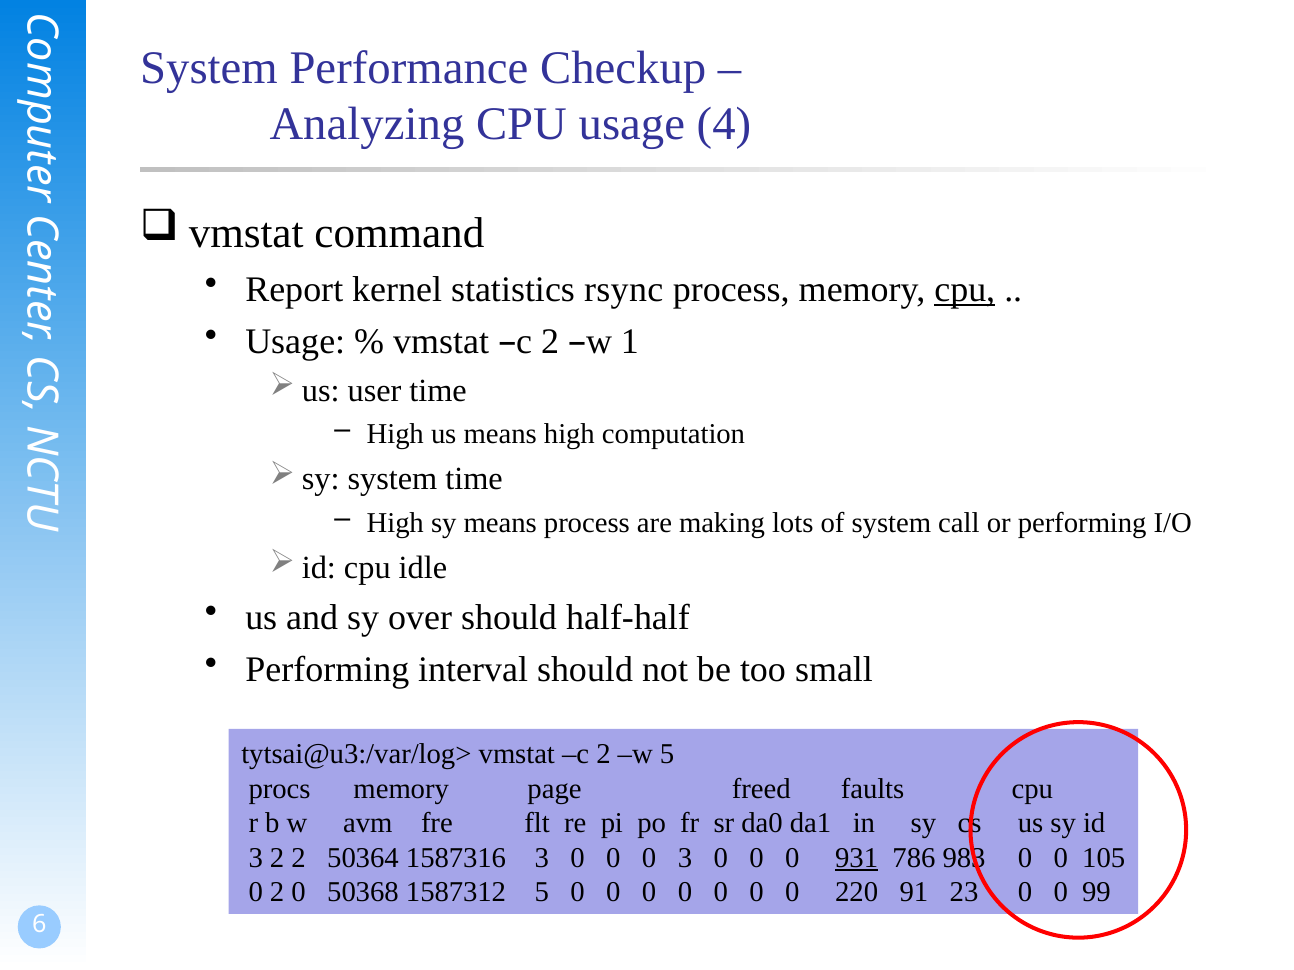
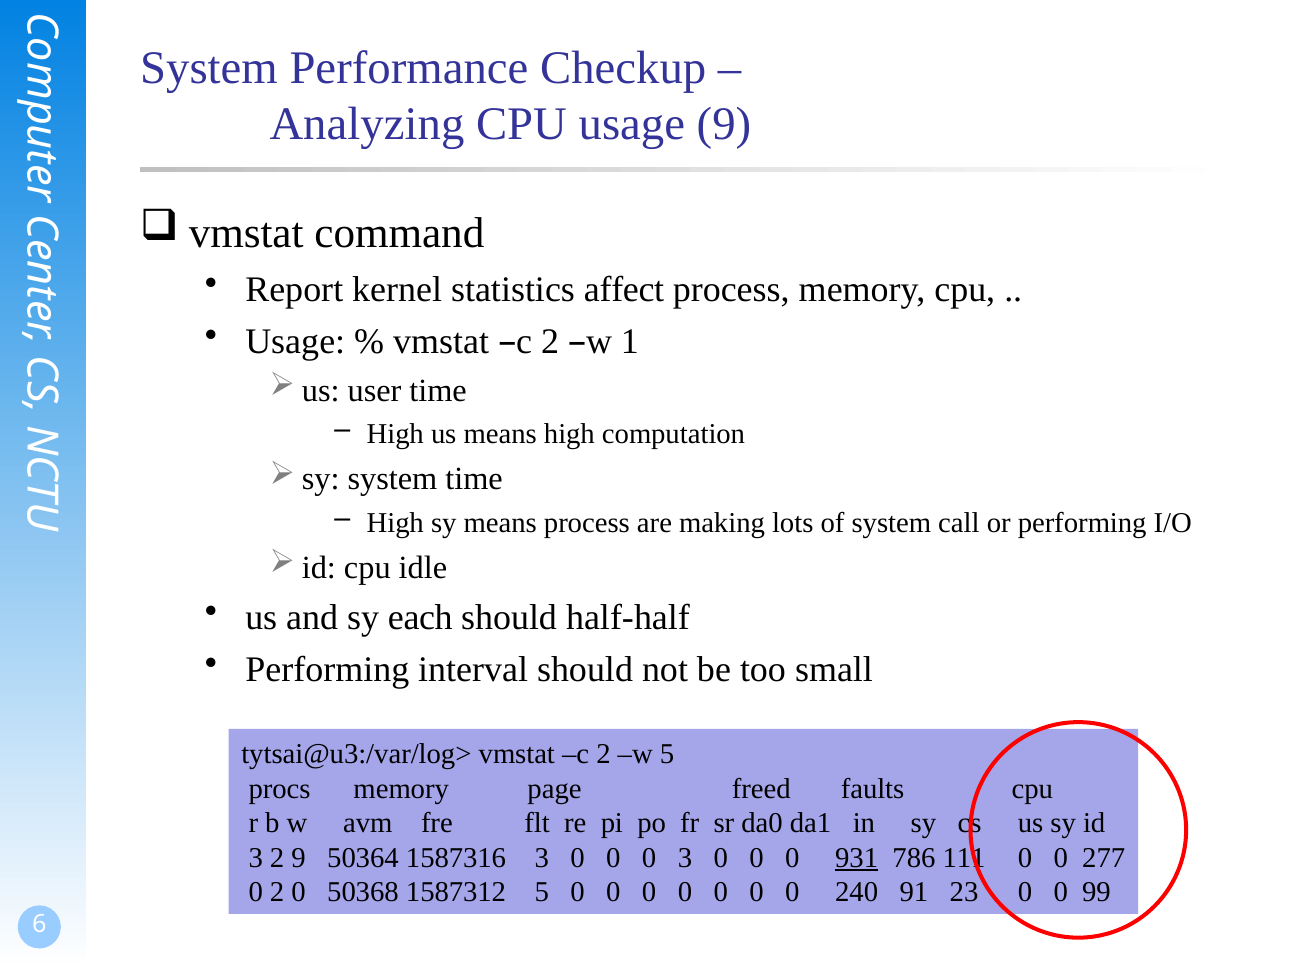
usage 4: 4 -> 9
rsync: rsync -> affect
cpu at (965, 290) underline: present -> none
over: over -> each
2 2: 2 -> 9
983: 983 -> 111
105: 105 -> 277
220: 220 -> 240
